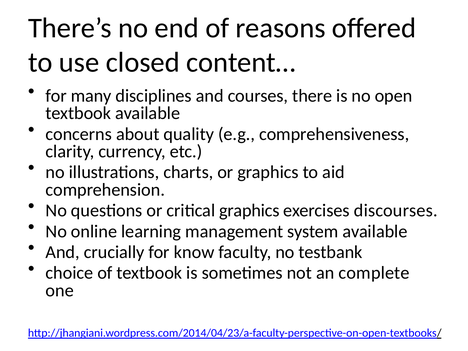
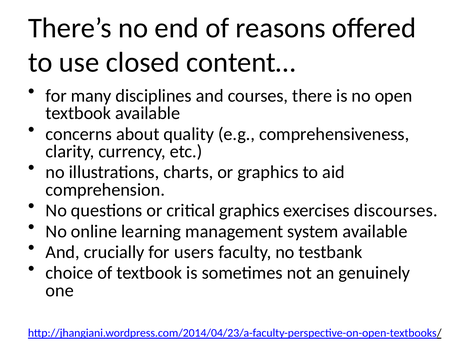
know: know -> users
complete: complete -> genuinely
